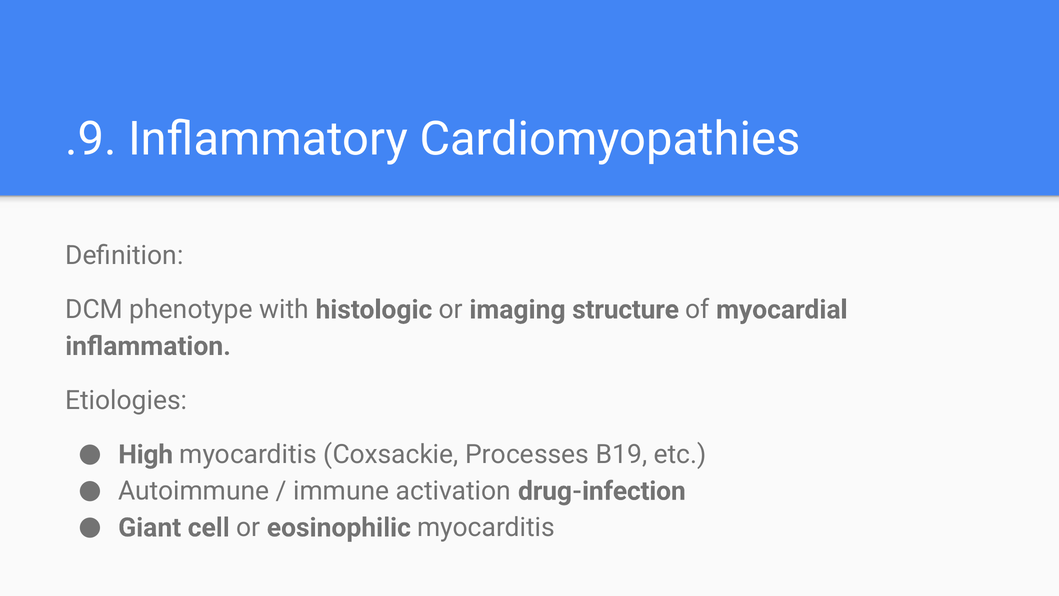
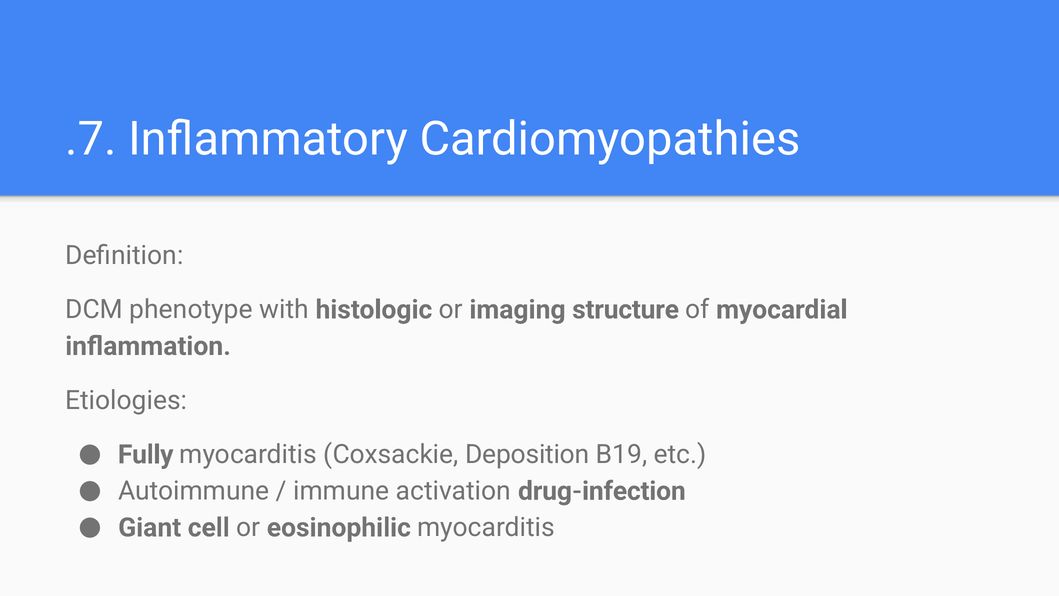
.9: .9 -> .7
High: High -> Fully
Processes: Processes -> Deposition
